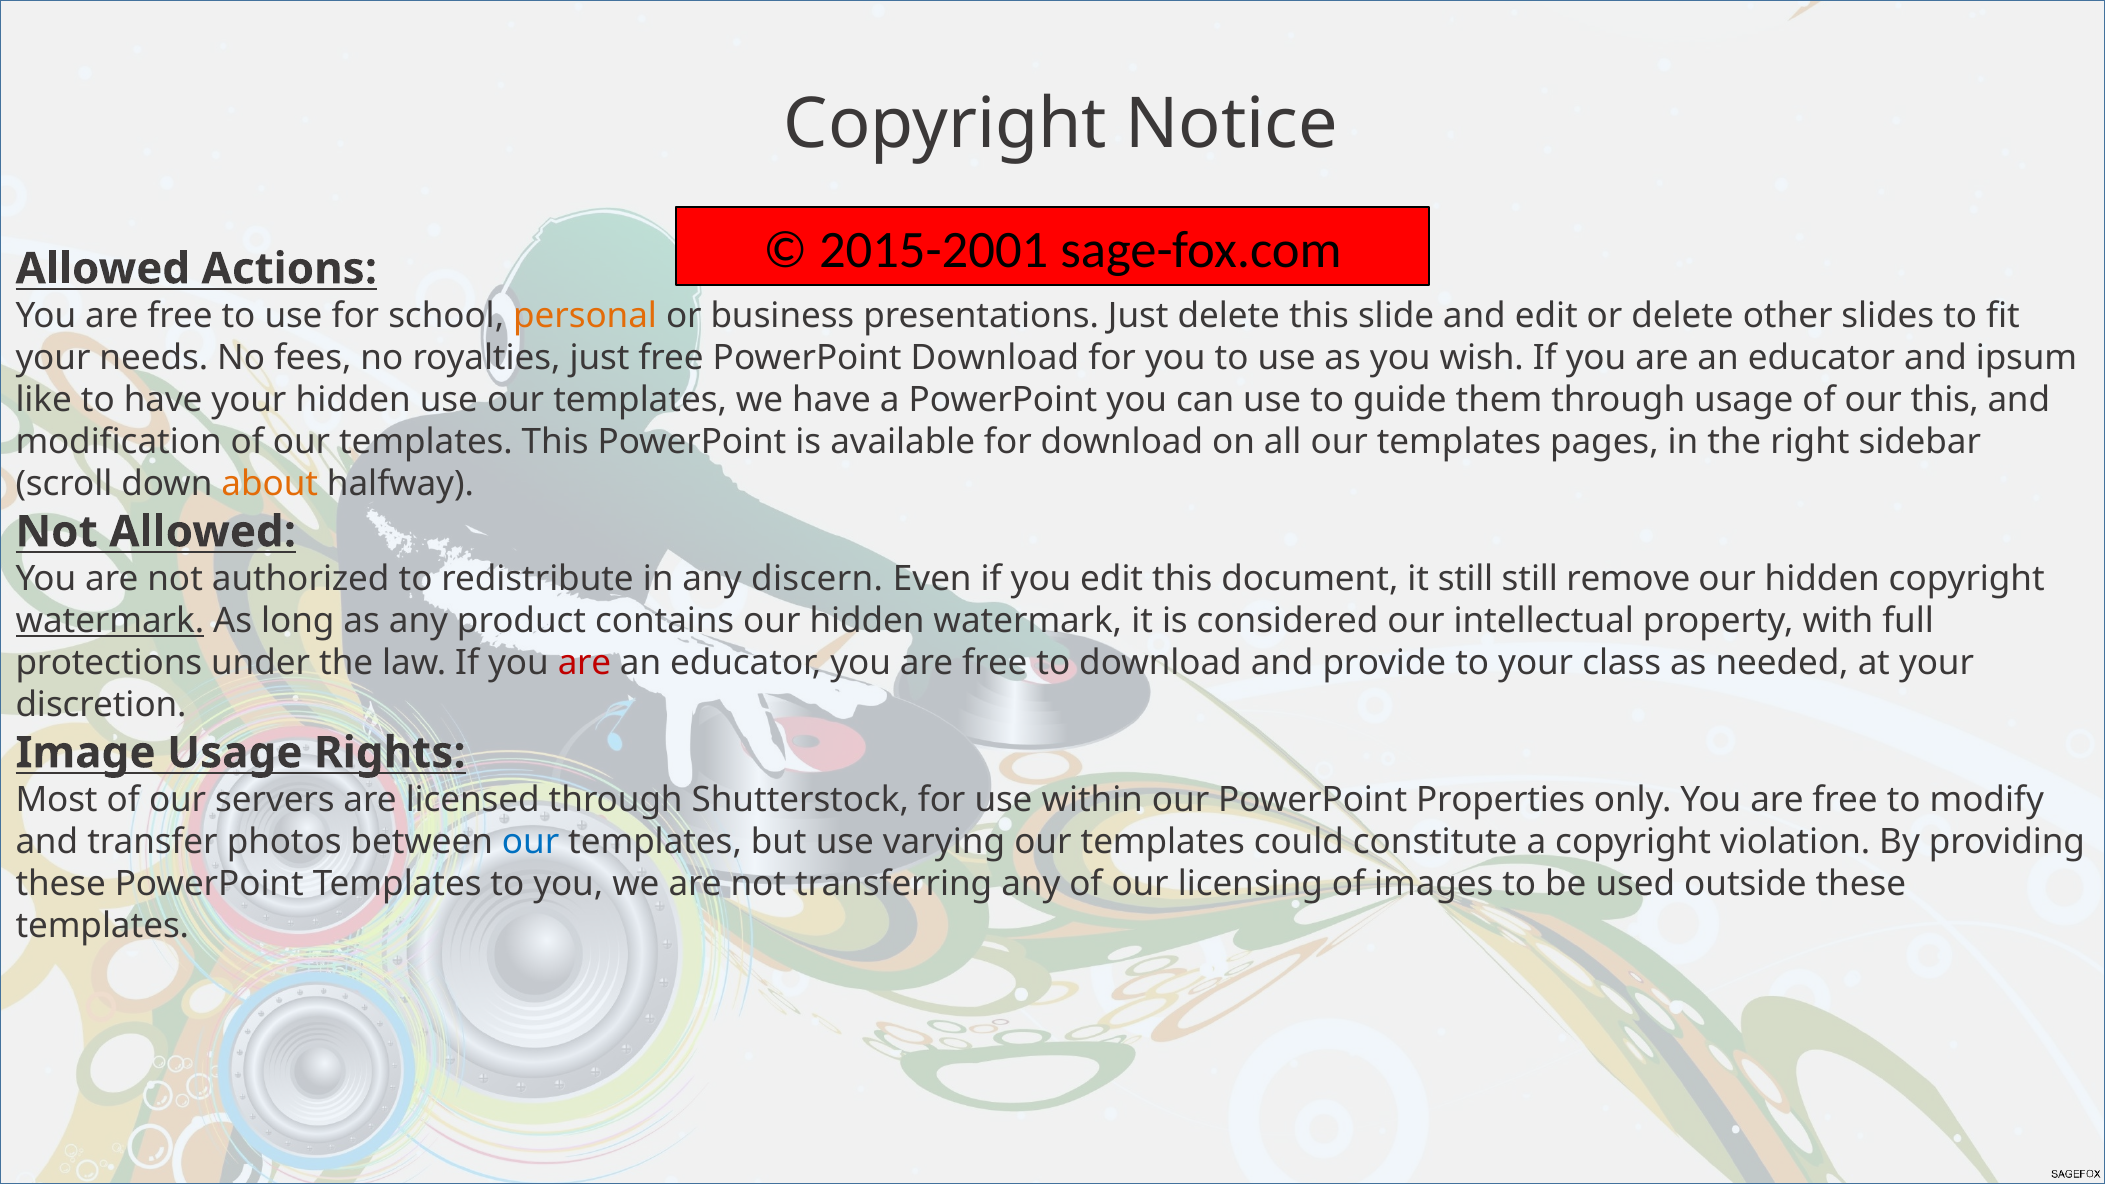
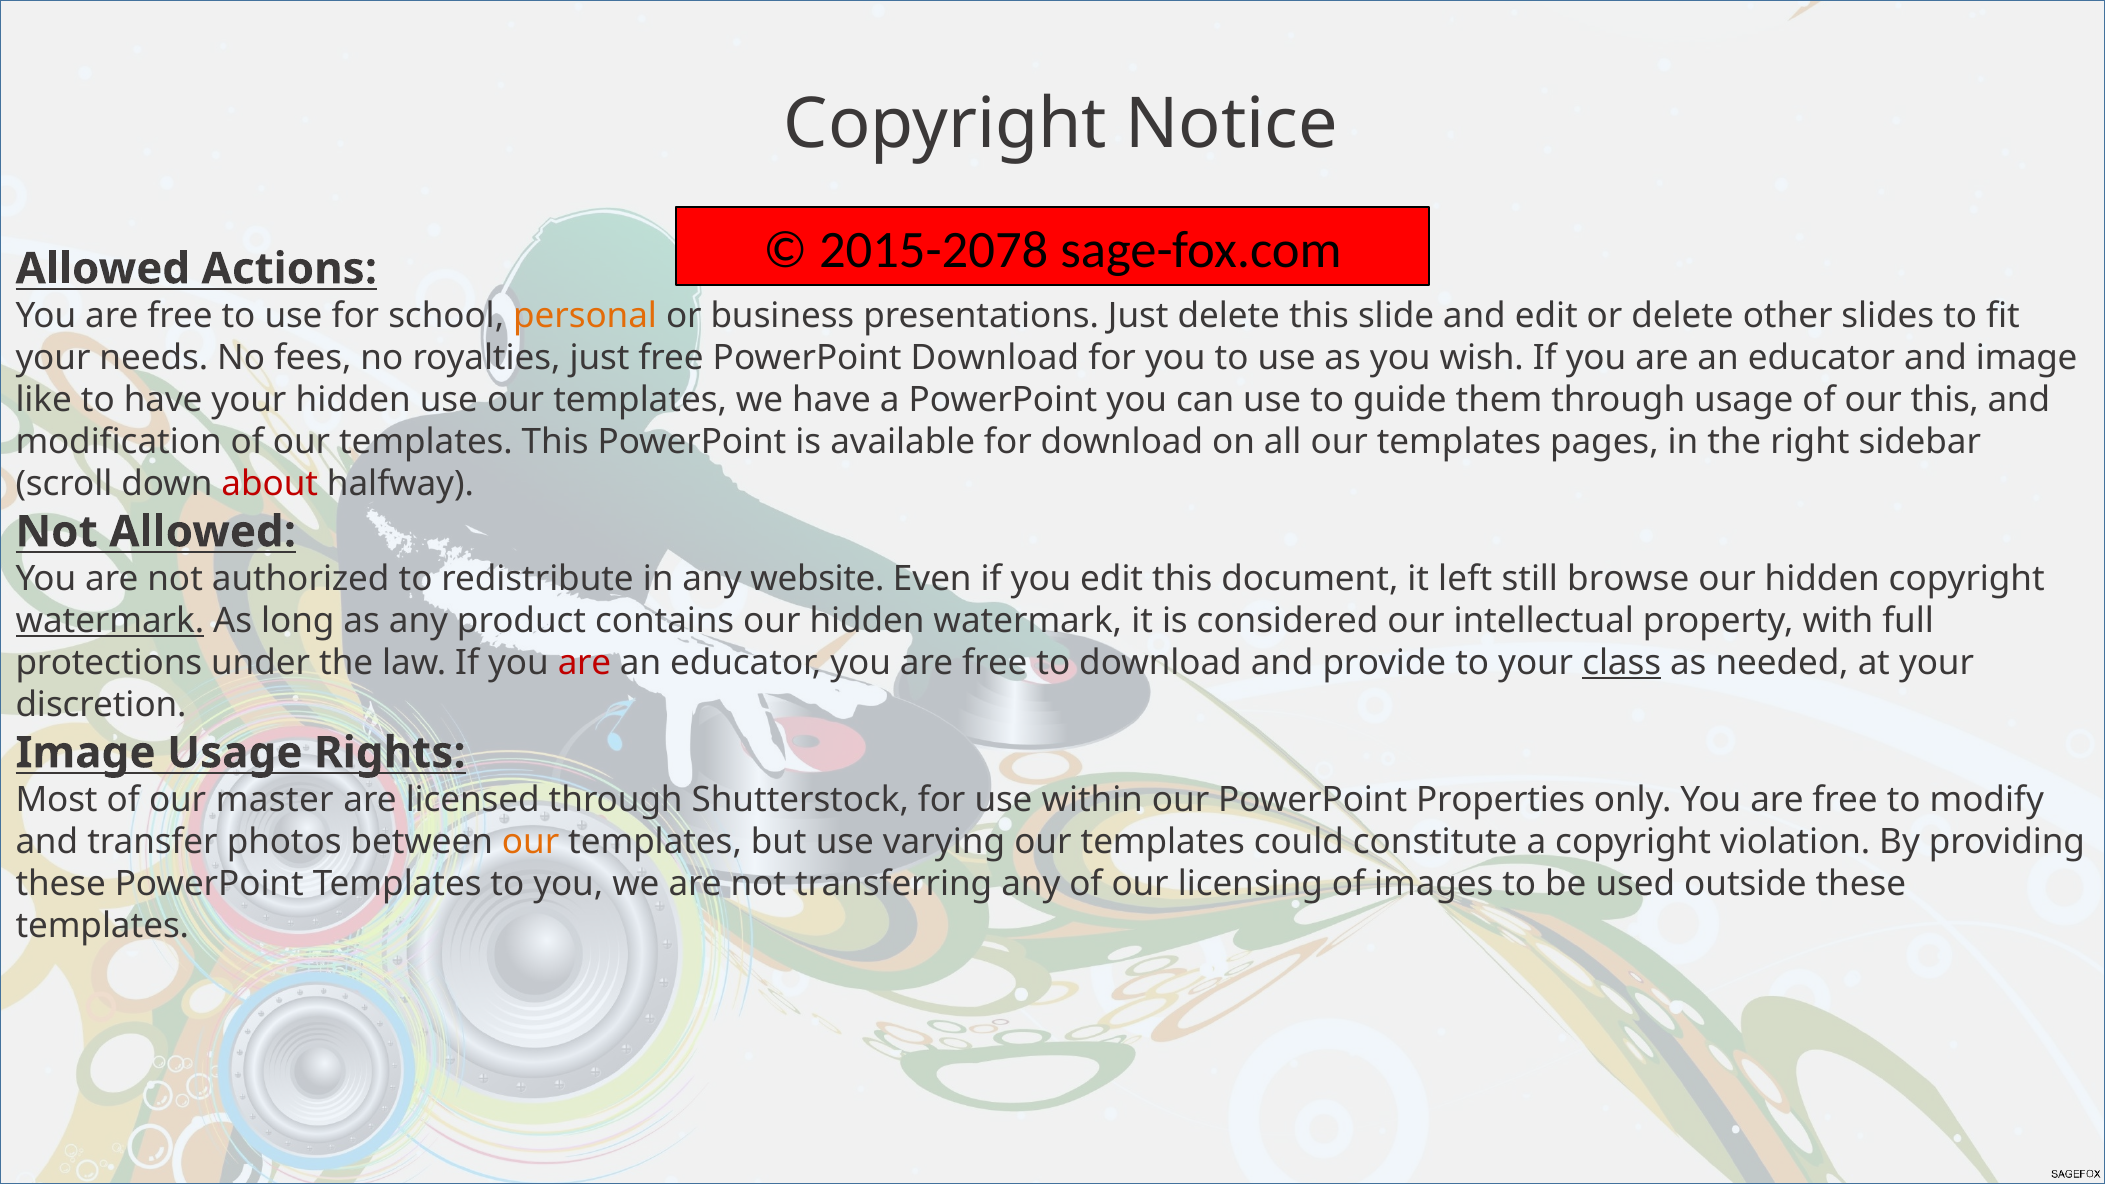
2015-2001: 2015-2001 -> 2015-2078
and ipsum: ipsum -> image
about colour: orange -> red
discern: discern -> website
it still: still -> left
remove: remove -> browse
class underline: none -> present
servers: servers -> master
our at (531, 842) colour: blue -> orange
